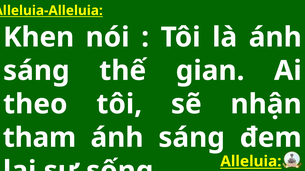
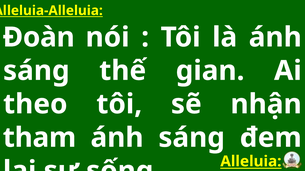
Khen: Khen -> Đoàn
